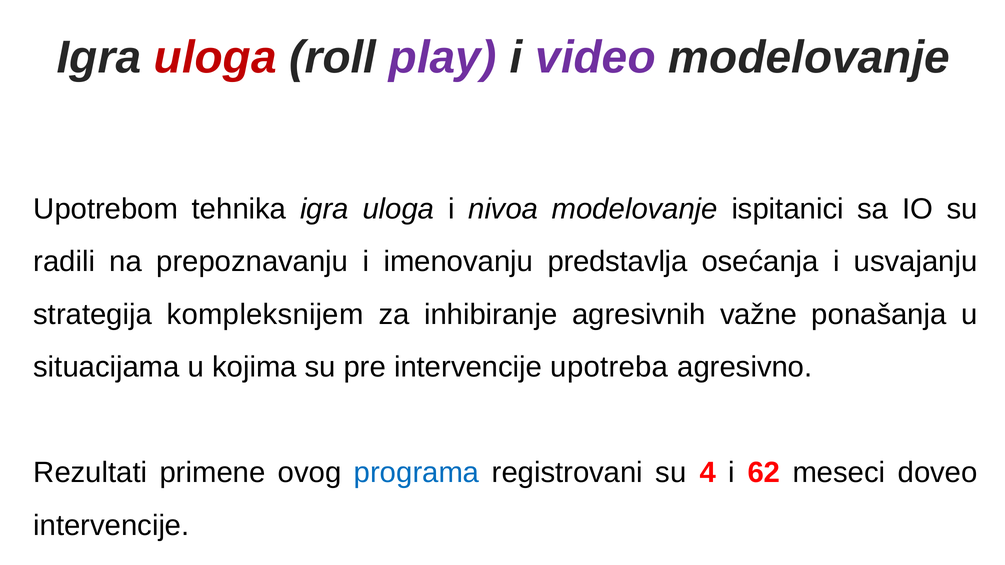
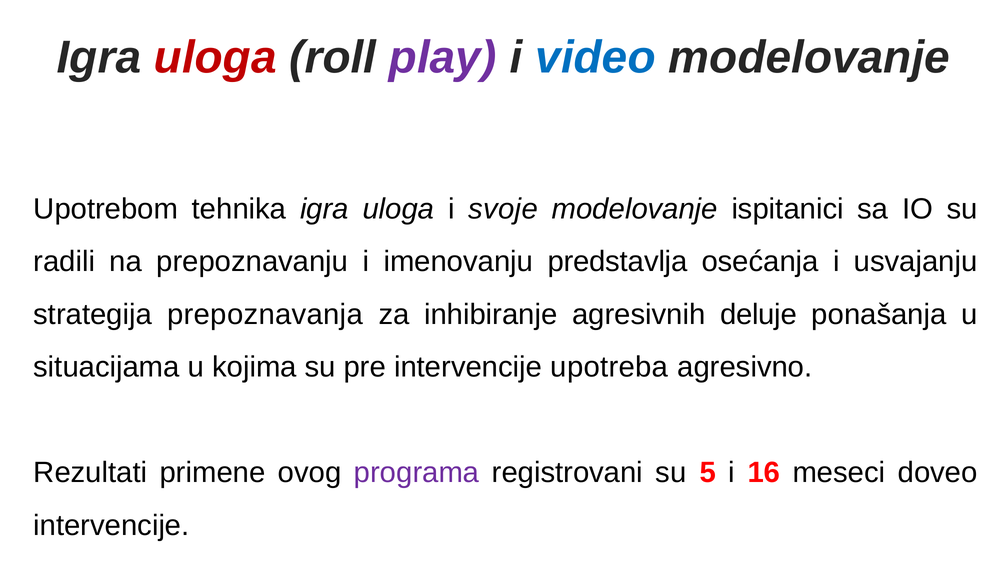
video colour: purple -> blue
nivoa: nivoa -> svoje
kompleksnijem: kompleksnijem -> prepoznavanja
važne: važne -> deluje
programa colour: blue -> purple
4: 4 -> 5
62: 62 -> 16
